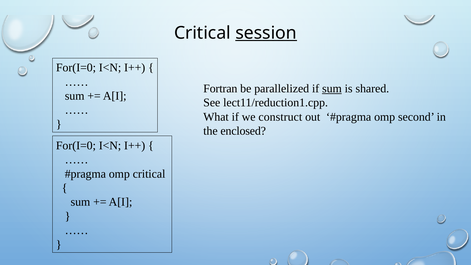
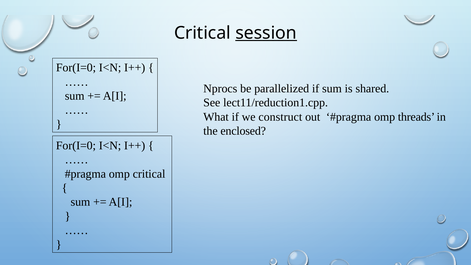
Fortran: Fortran -> Nprocs
sum at (332, 89) underline: present -> none
second: second -> threads
